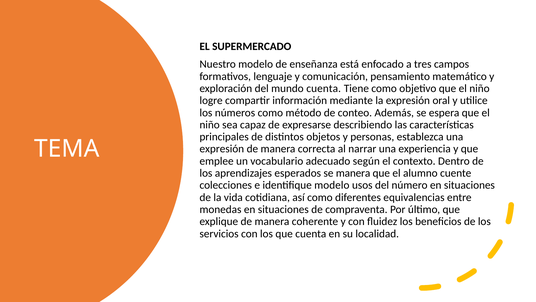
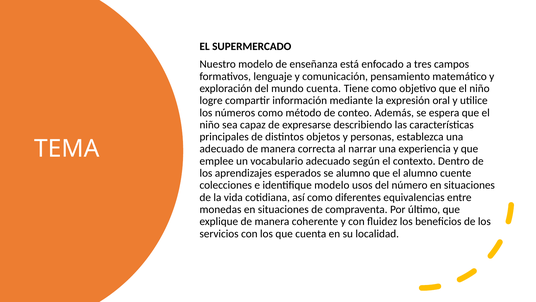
expresión at (222, 149): expresión -> adecuado
se manera: manera -> alumno
